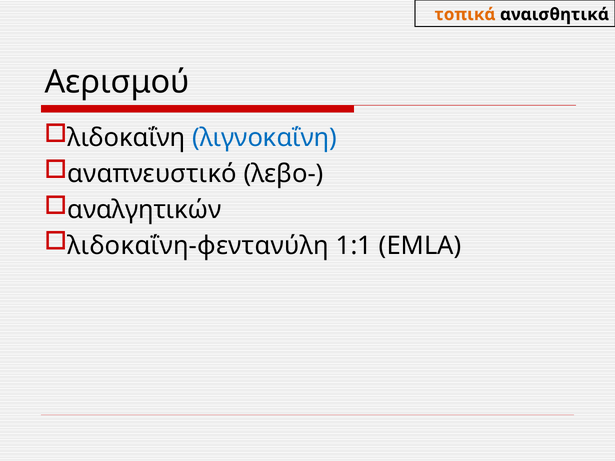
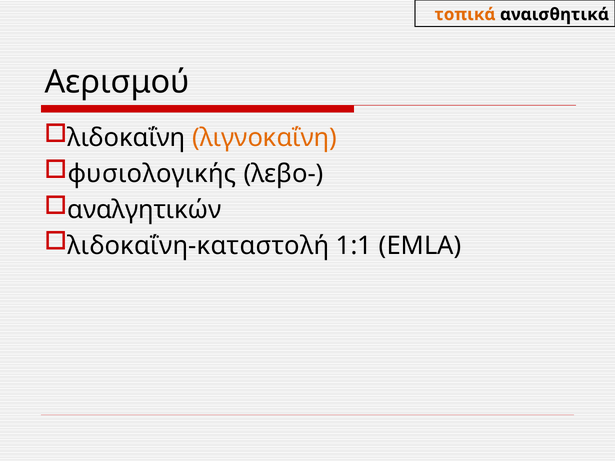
λιγνοκαΐνη colour: blue -> orange
αναπνευστικό: αναπνευστικό -> φυσιολογικής
λιδοκαΐνη-φεντανύλη: λιδοκαΐνη-φεντανύλη -> λιδοκαΐνη-καταστολή
